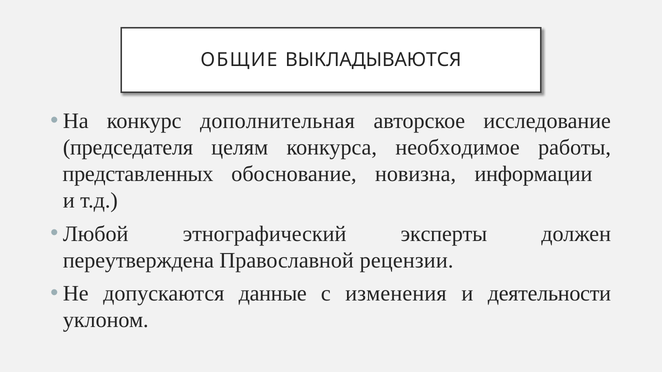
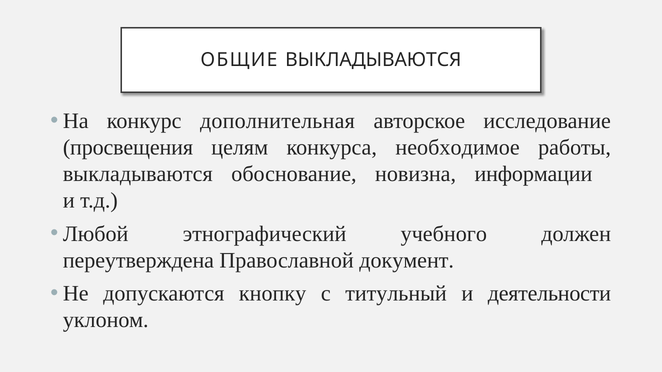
председателя: председателя -> просвещения
представленных at (138, 174): представленных -> выкладываются
эксперты: эксперты -> учебного
рецензии: рецензии -> документ
данные: данные -> кнопку
изменения: изменения -> титульный
